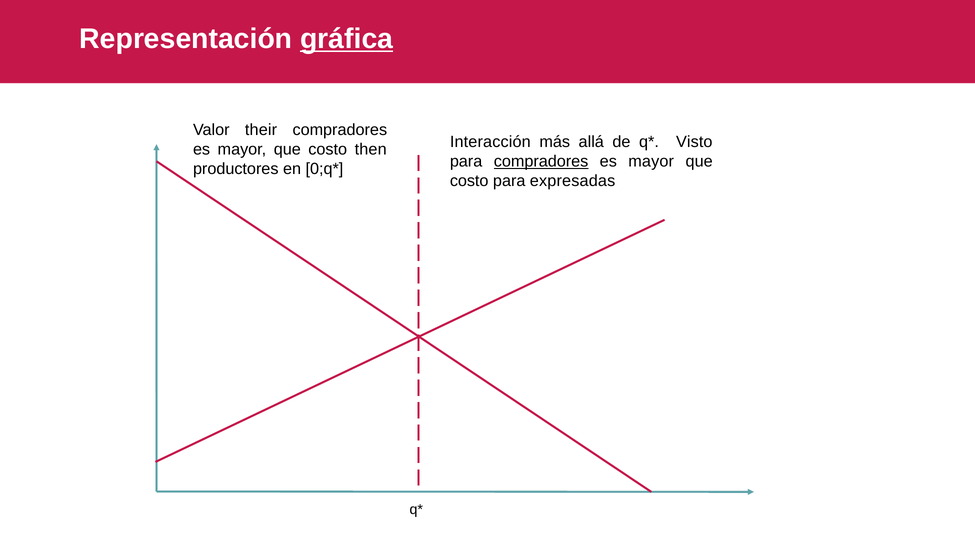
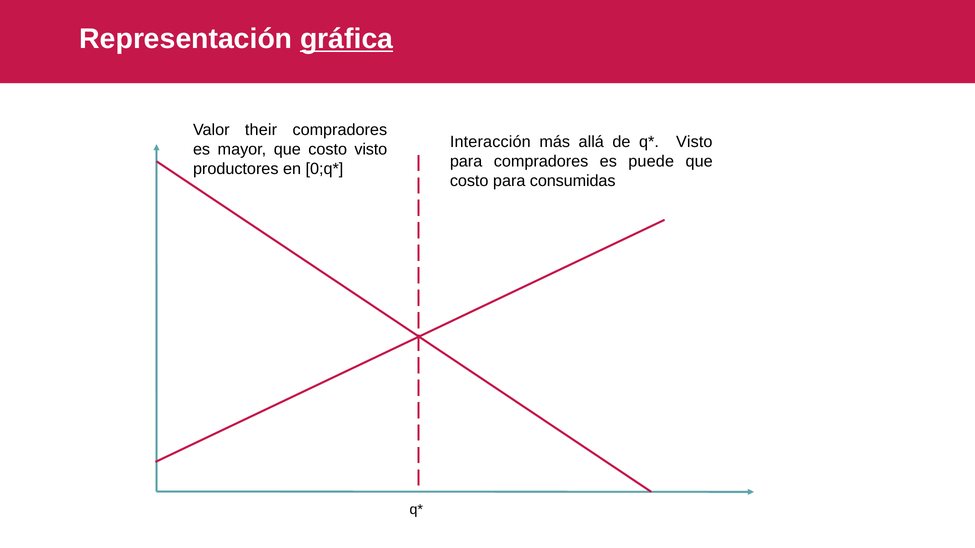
costo then: then -> visto
compradores at (541, 162) underline: present -> none
mayor at (651, 162): mayor -> puede
expresadas: expresadas -> consumidas
